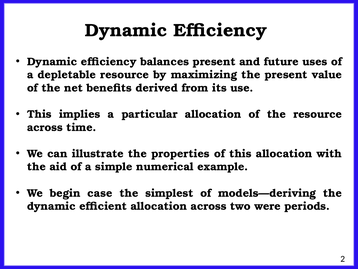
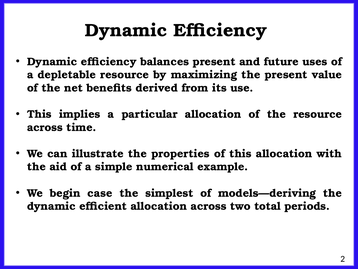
were: were -> total
